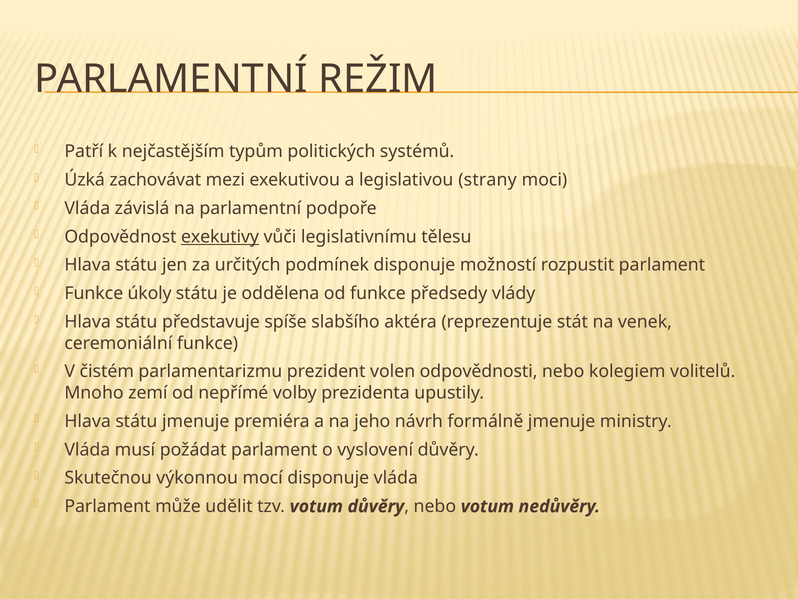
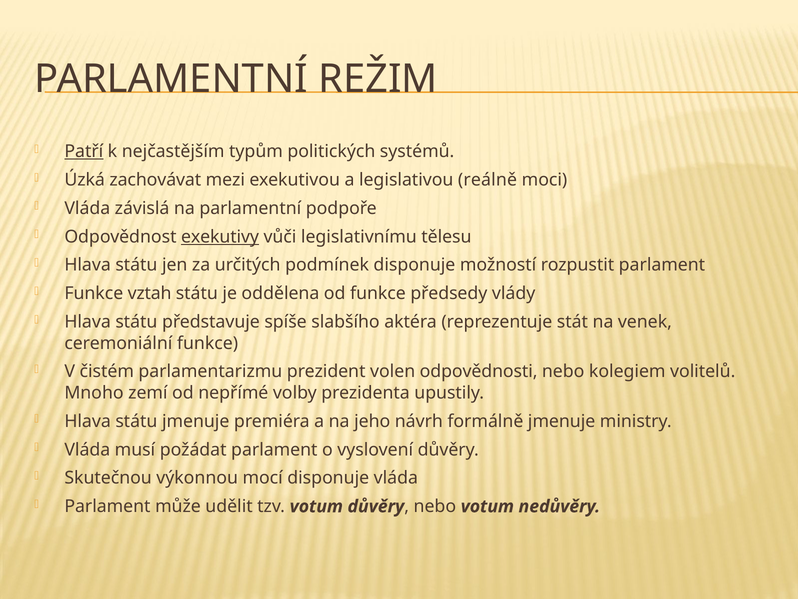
Patří underline: none -> present
strany: strany -> reálně
úkoly: úkoly -> vztah
